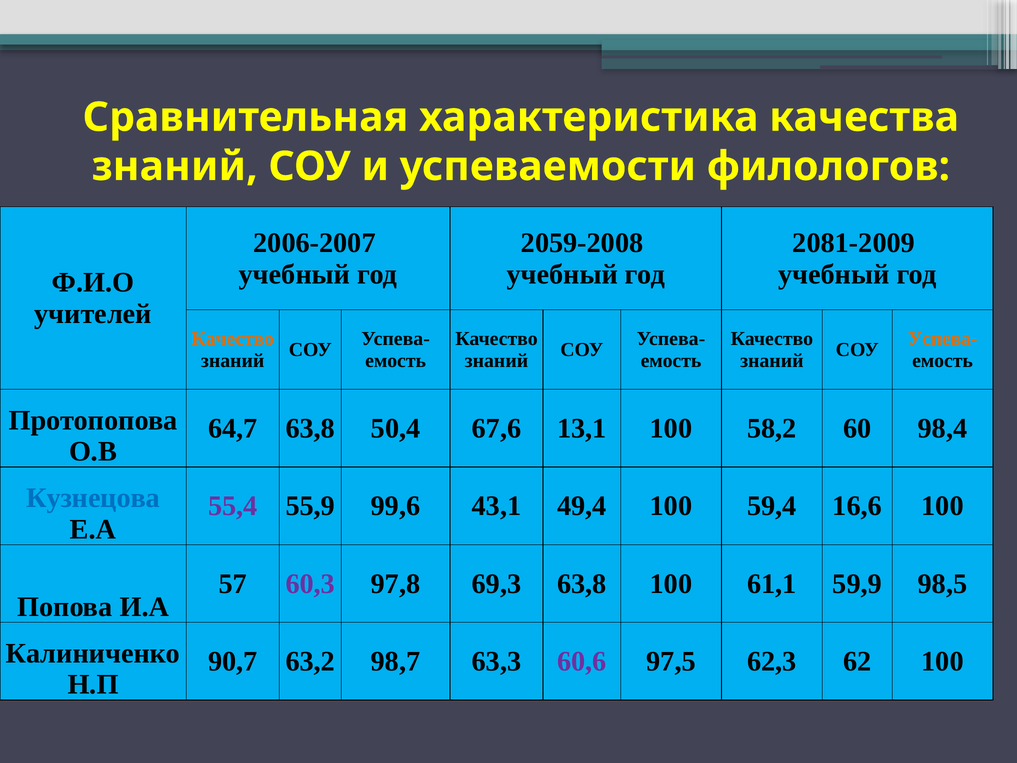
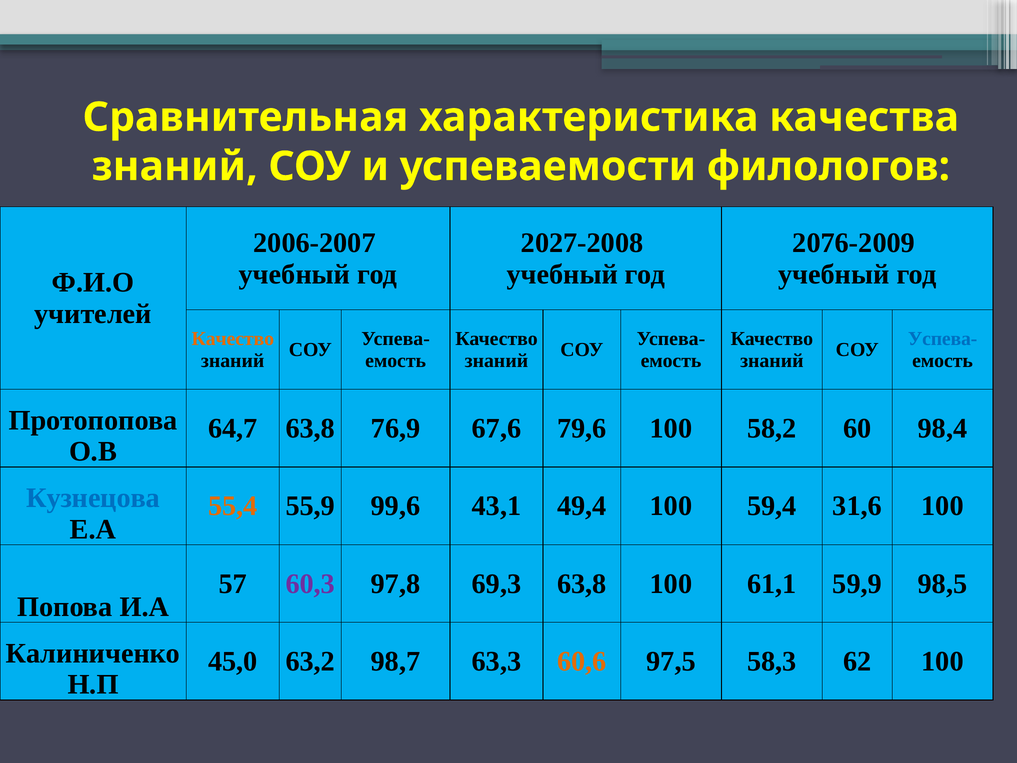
2059-2008: 2059-2008 -> 2027-2008
2081-2009: 2081-2009 -> 2076-2009
Успева- at (943, 339) colour: orange -> blue
50,4: 50,4 -> 76,9
13,1: 13,1 -> 79,6
55,4 colour: purple -> orange
16,6: 16,6 -> 31,6
90,7: 90,7 -> 45,0
60,6 colour: purple -> orange
62,3: 62,3 -> 58,3
